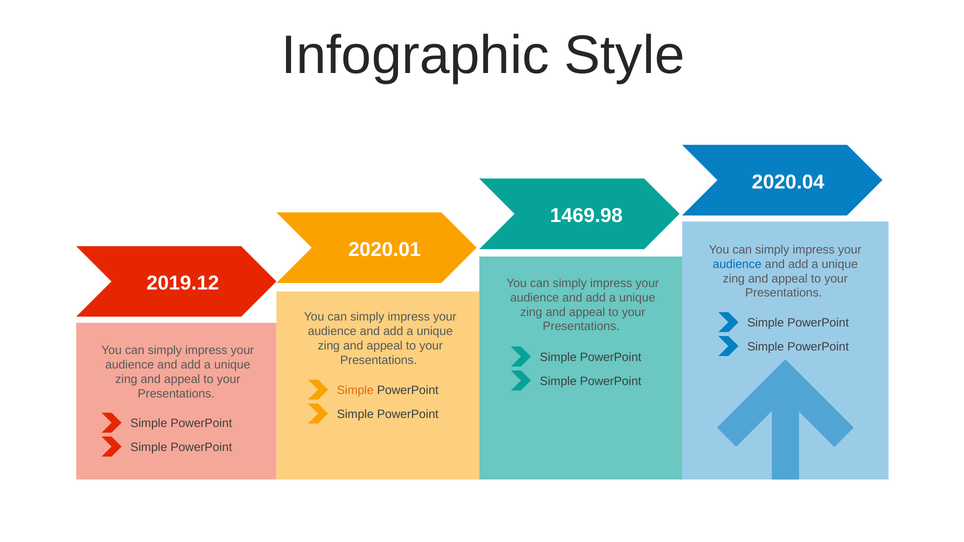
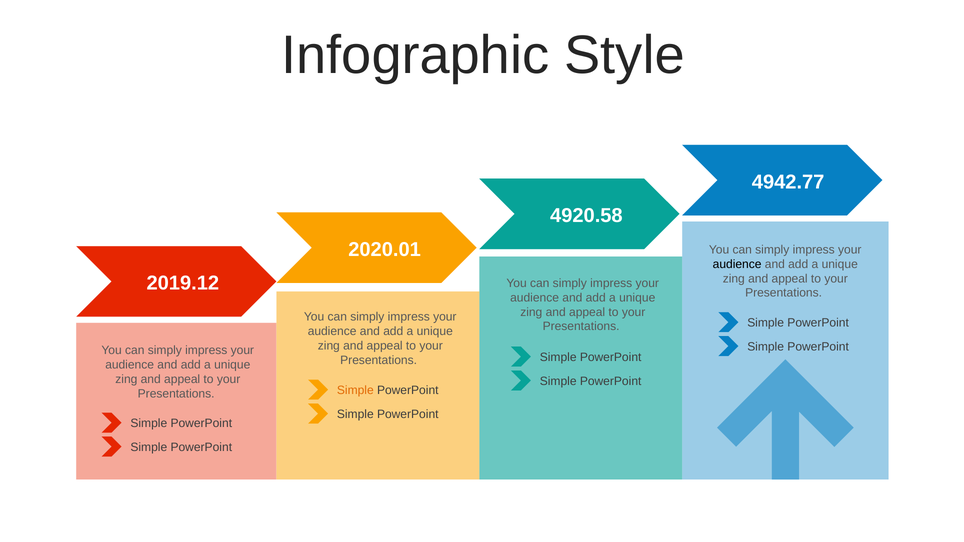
2020.04: 2020.04 -> 4942.77
1469.98: 1469.98 -> 4920.58
audience at (737, 264) colour: blue -> black
